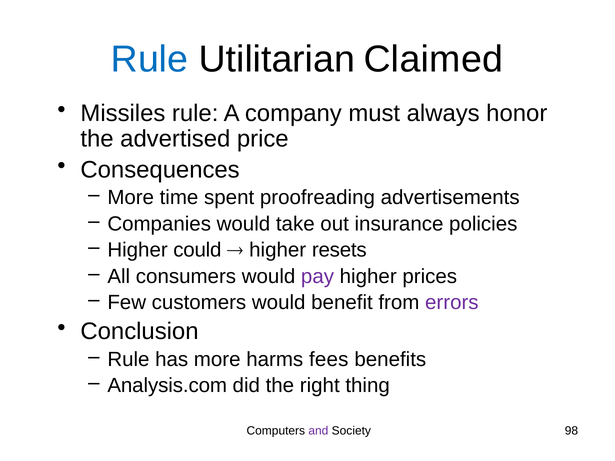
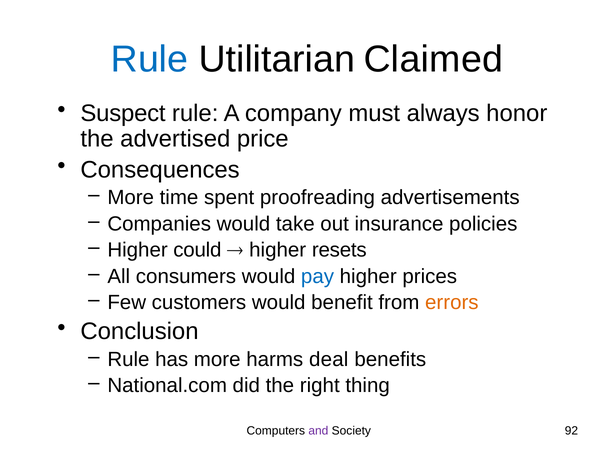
Missiles: Missiles -> Suspect
pay colour: purple -> blue
errors colour: purple -> orange
fees: fees -> deal
Analysis.com: Analysis.com -> National.com
98: 98 -> 92
